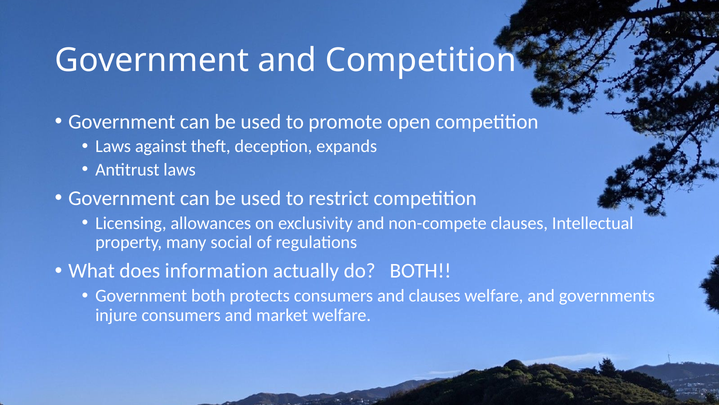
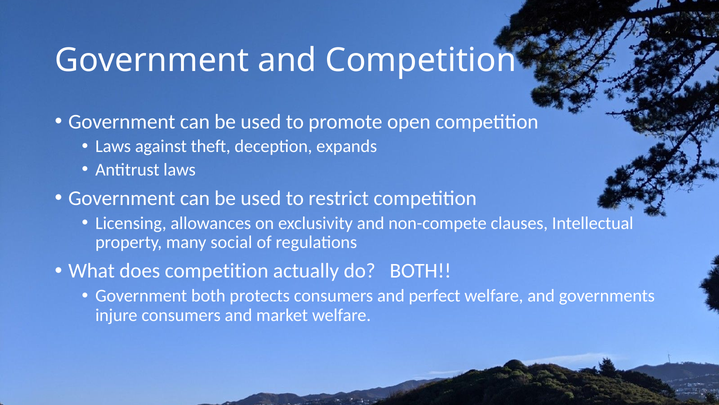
does information: information -> competition
and clauses: clauses -> perfect
